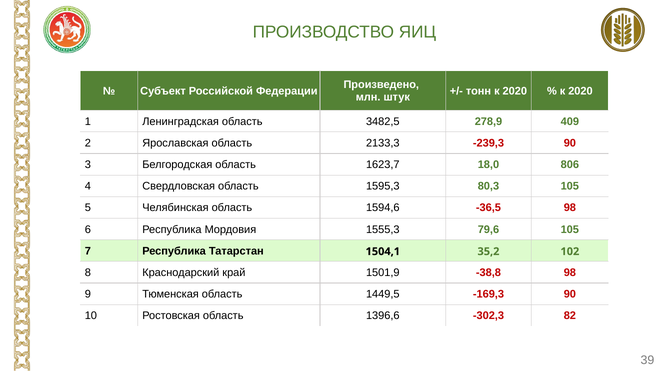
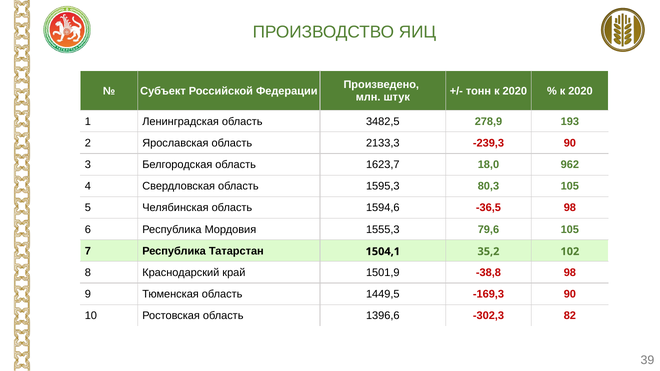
409: 409 -> 193
806: 806 -> 962
